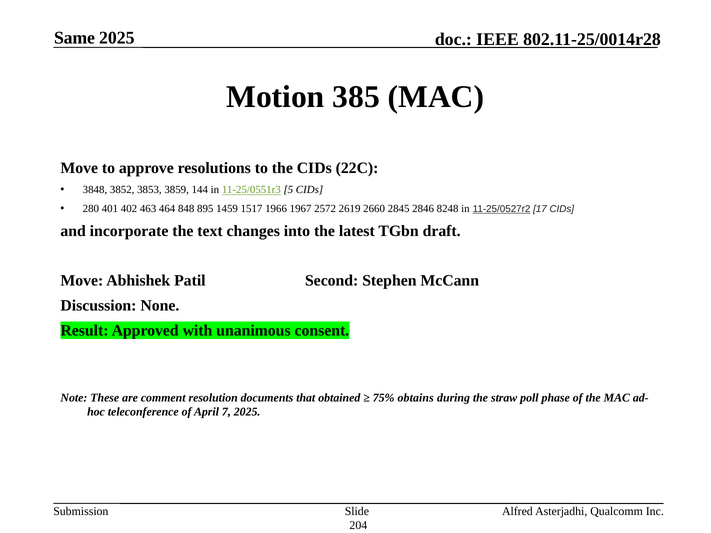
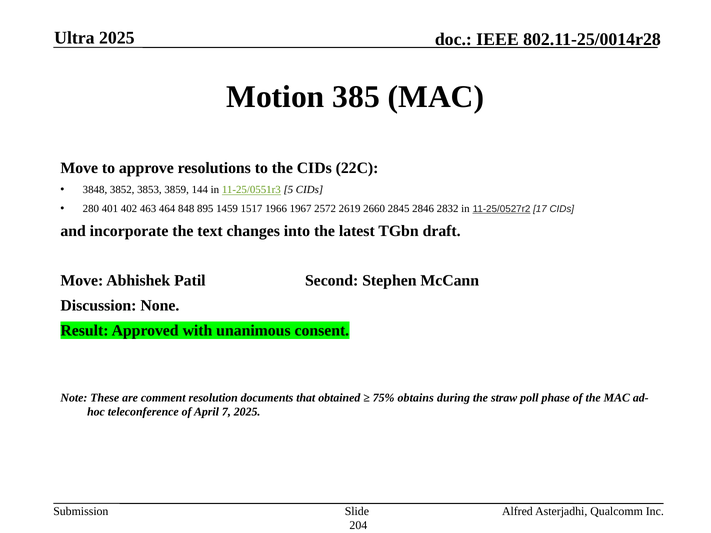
Same: Same -> Ultra
8248: 8248 -> 2832
